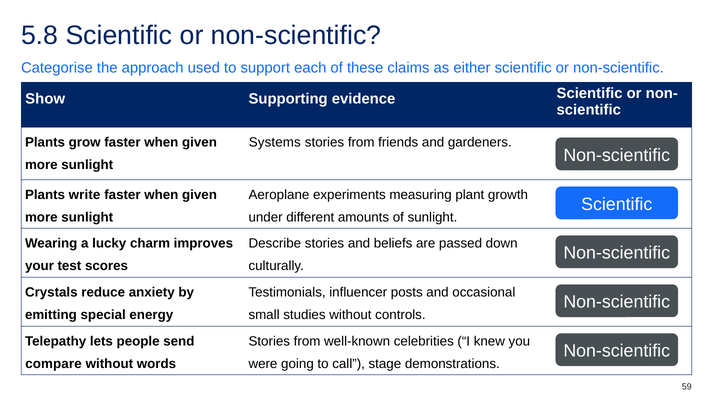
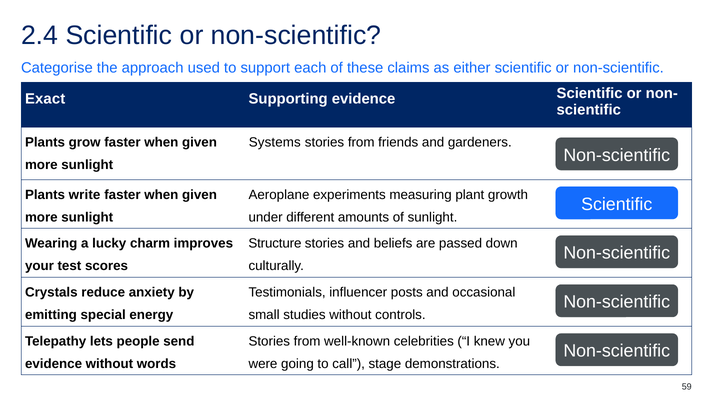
5.8: 5.8 -> 2.4
Show: Show -> Exact
Describe: Describe -> Structure
compare at (53, 363): compare -> evidence
